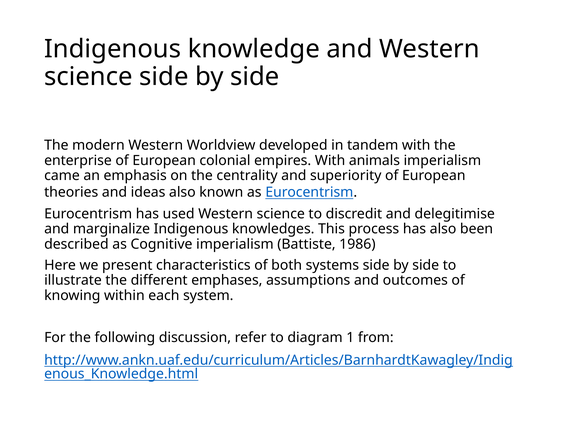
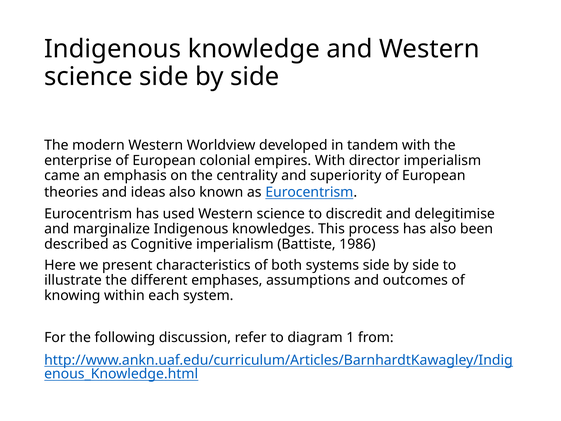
animals: animals -> director
